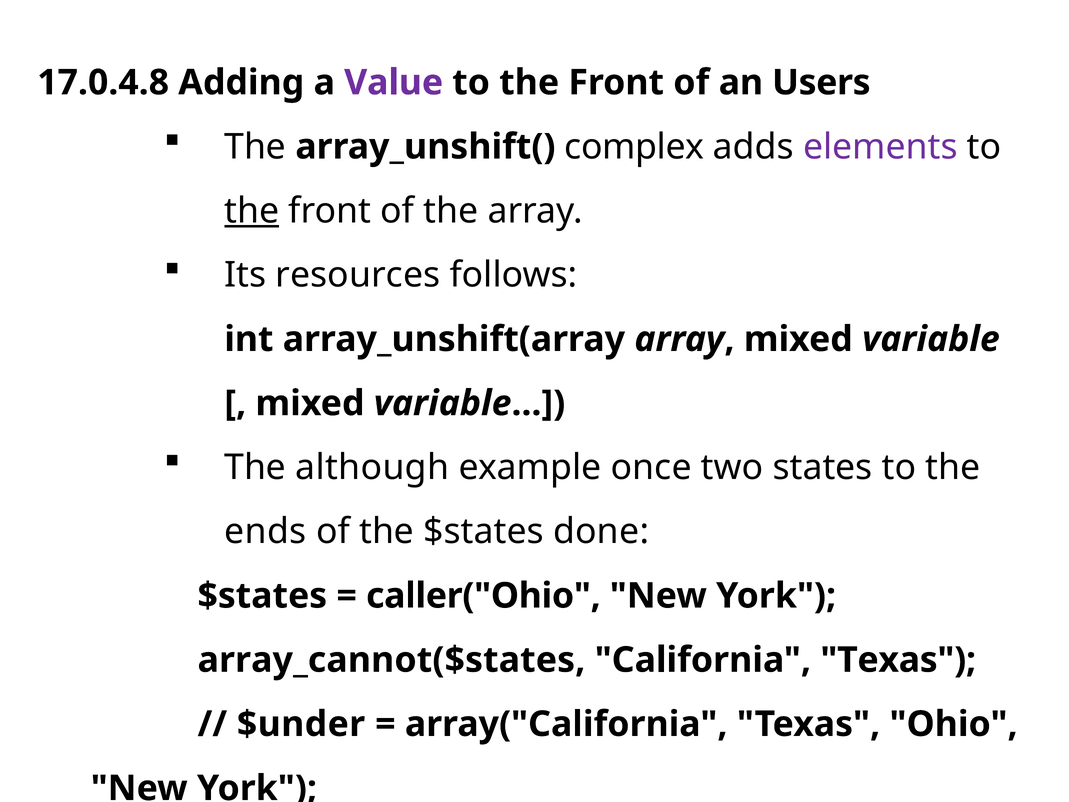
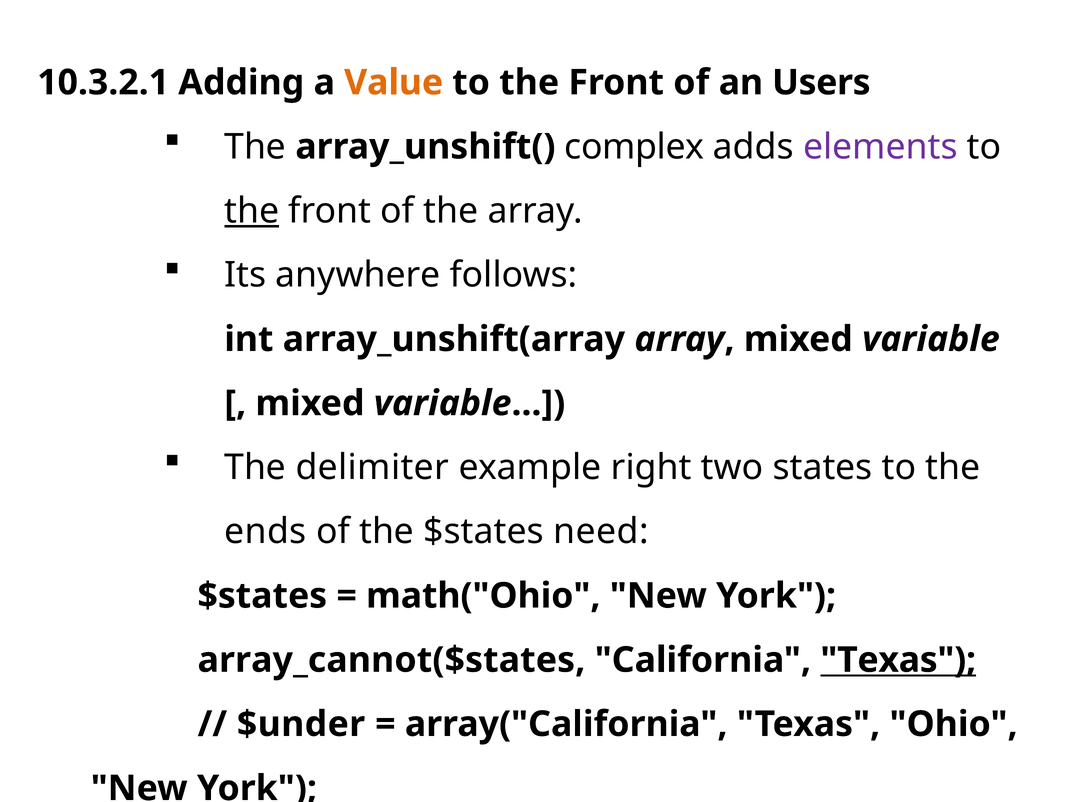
17.0.4.8: 17.0.4.8 -> 10.3.2.1
Value colour: purple -> orange
resources: resources -> anywhere
although: although -> delimiter
once: once -> right
done: done -> need
caller("Ohio: caller("Ohio -> math("Ohio
Texas at (898, 660) underline: none -> present
